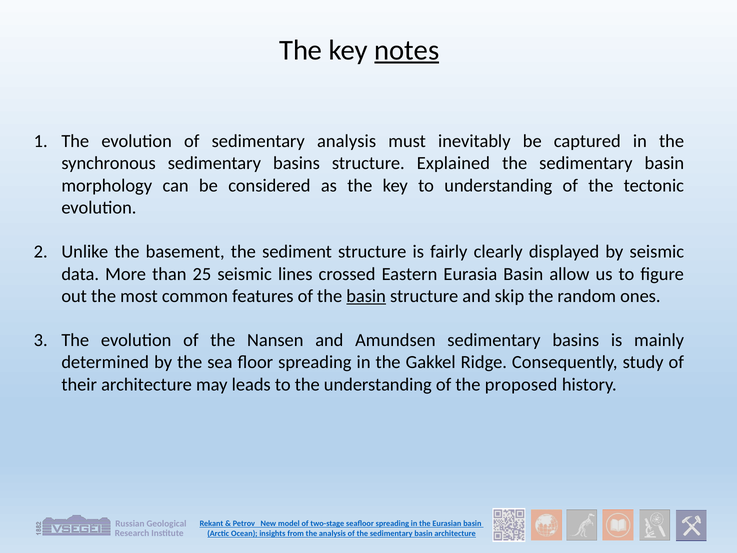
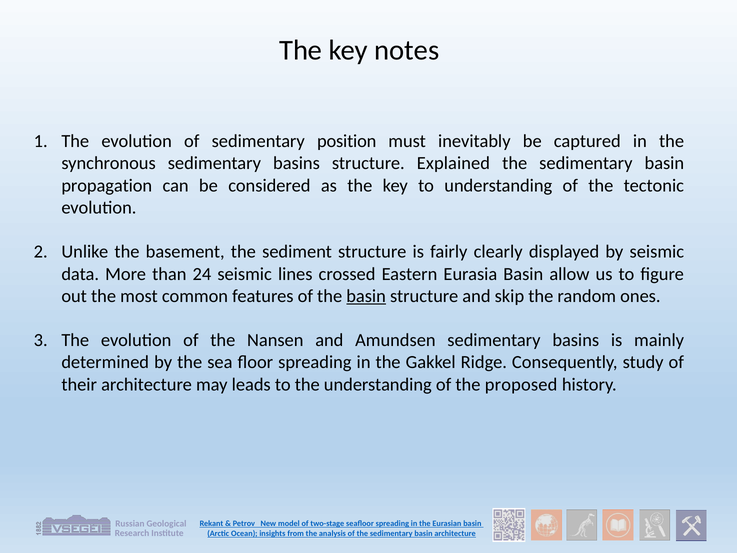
notes underline: present -> none
sedimentary analysis: analysis -> position
morphology: morphology -> propagation
25: 25 -> 24
